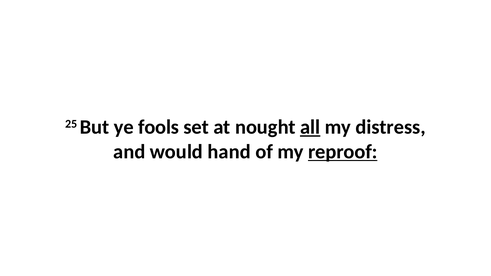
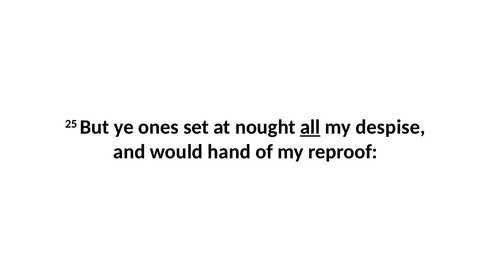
fools: fools -> ones
distress: distress -> despise
reproof underline: present -> none
